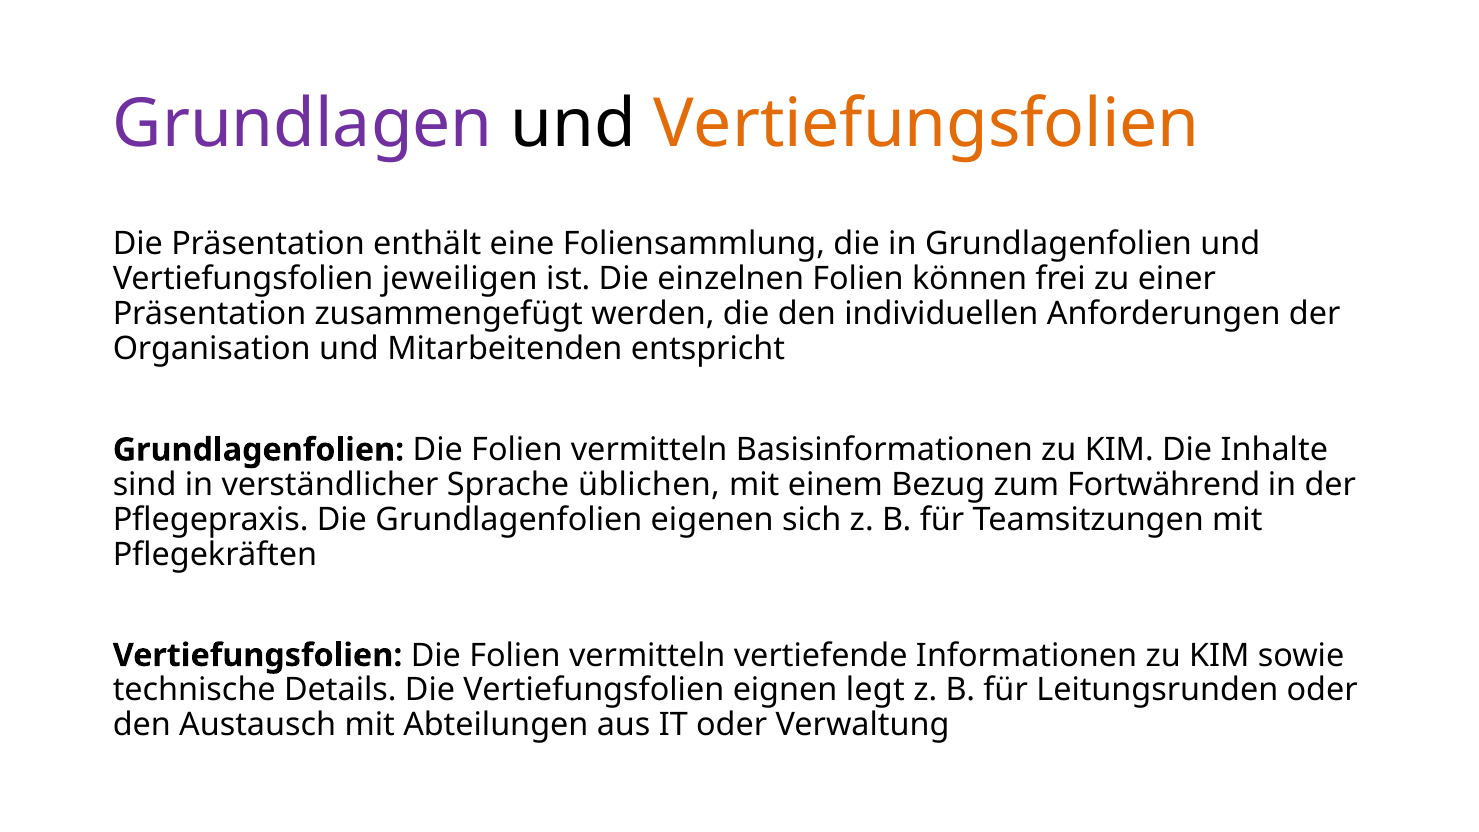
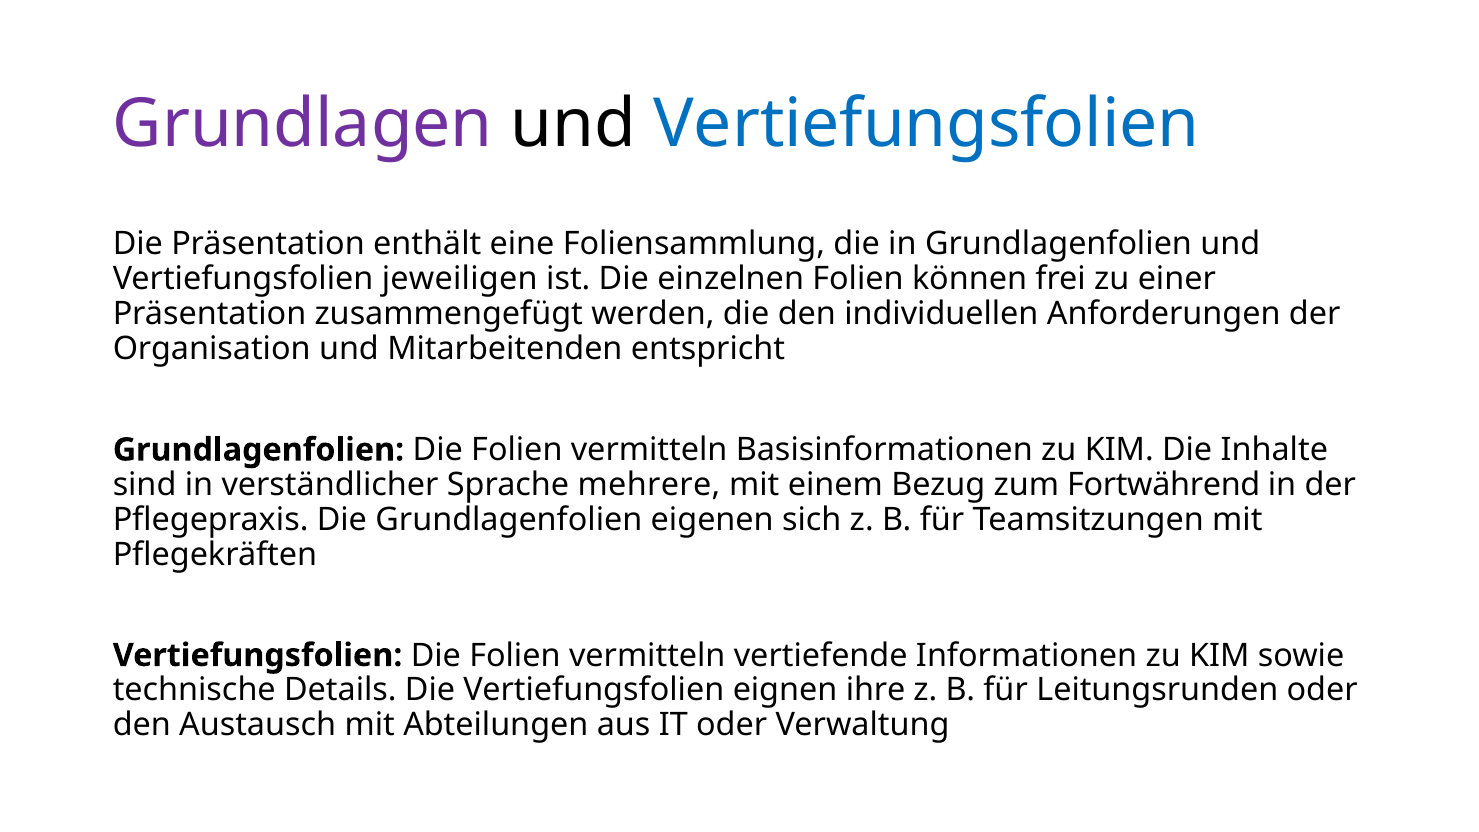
Vertiefungsfolien at (927, 124) colour: orange -> blue
üblichen: üblichen -> mehrere
legt: legt -> ihre
